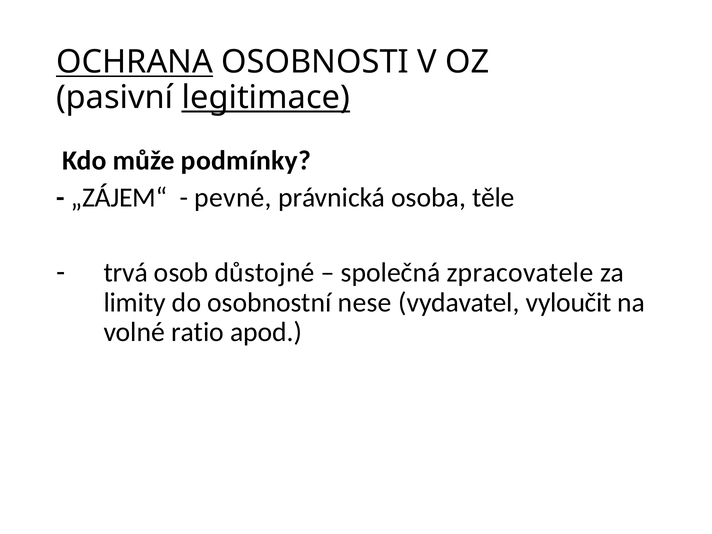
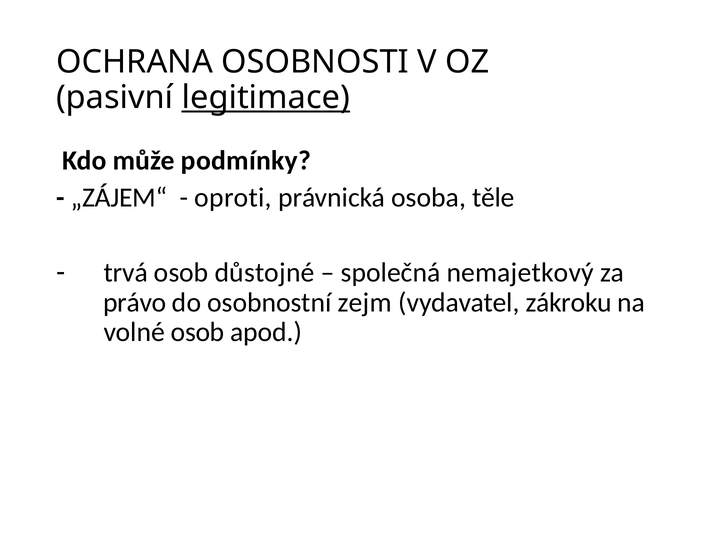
OCHRANA underline: present -> none
pevné: pevné -> oproti
zpracovatele: zpracovatele -> nemajetkový
limity: limity -> právo
nese: nese -> zejm
vyloučit: vyloučit -> zákroku
volné ratio: ratio -> osob
